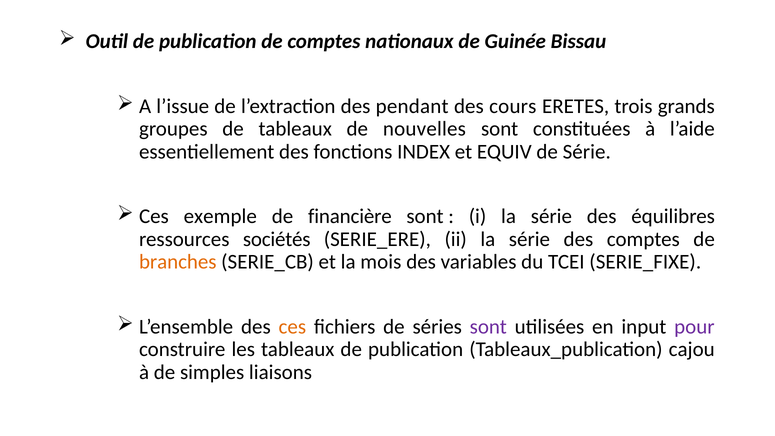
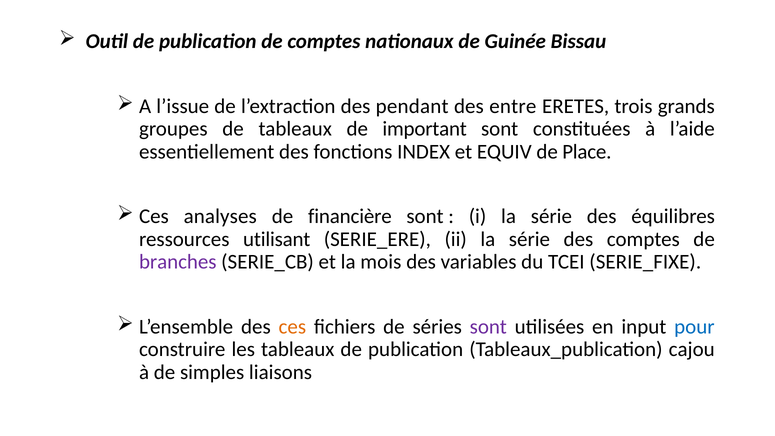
cours: cours -> entre
nouvelles: nouvelles -> important
de Série: Série -> Place
exemple: exemple -> analyses
sociétés: sociétés -> utilisant
branches colour: orange -> purple
pour colour: purple -> blue
